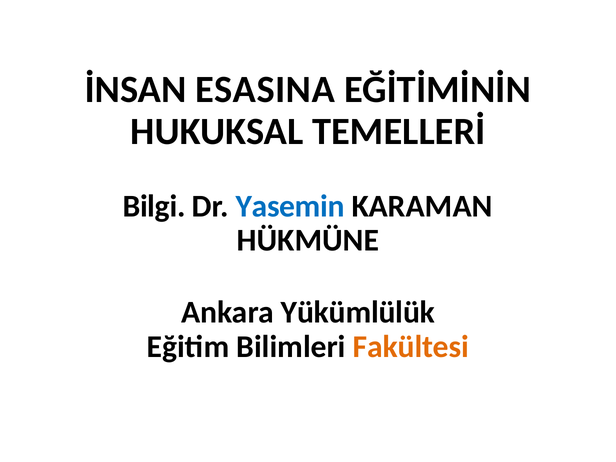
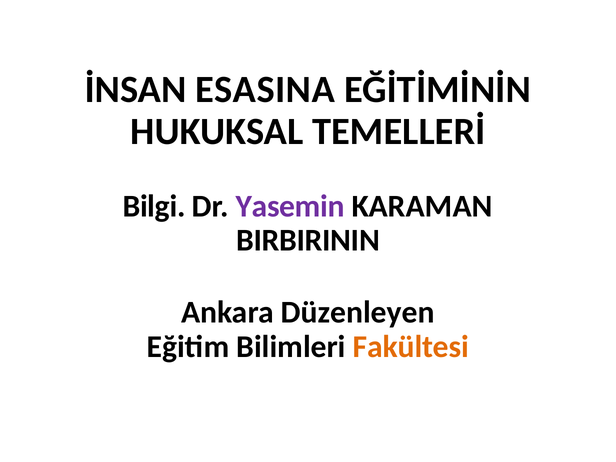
Yasemin colour: blue -> purple
HÜKMÜNE: HÜKMÜNE -> BIRBIRININ
Yükümlülük: Yükümlülük -> Düzenleyen
